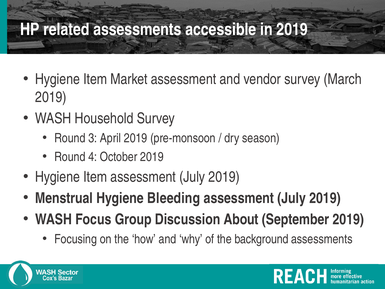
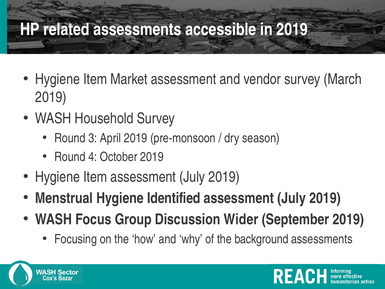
Bleeding: Bleeding -> Identified
About: About -> Wider
